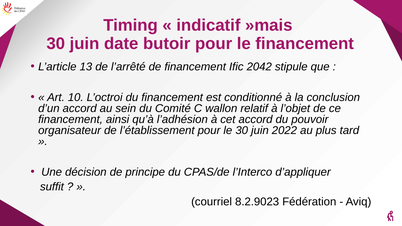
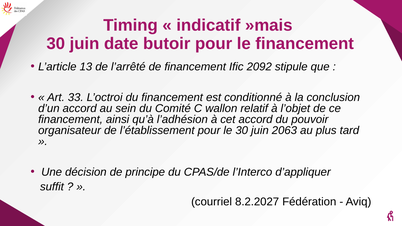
2042: 2042 -> 2092
10: 10 -> 33
2022: 2022 -> 2063
8.2.9023: 8.2.9023 -> 8.2.2027
